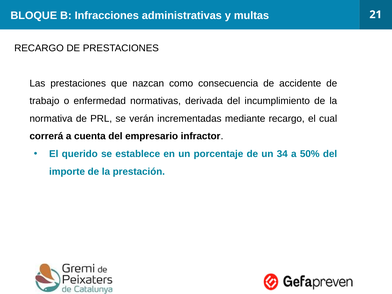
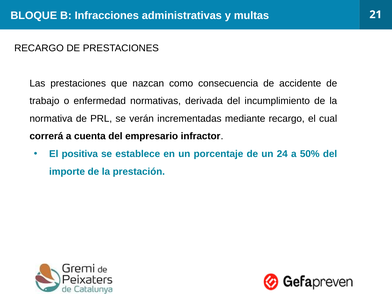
querido: querido -> positiva
34: 34 -> 24
